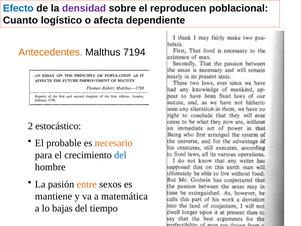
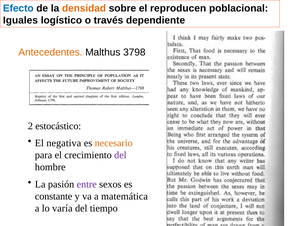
densidad colour: purple -> orange
Cuanto: Cuanto -> Iguales
afecta: afecta -> través
7194: 7194 -> 3798
probable: probable -> negativa
del at (120, 155) colour: blue -> purple
entre colour: orange -> purple
mantiene: mantiene -> constante
bajas: bajas -> varía
